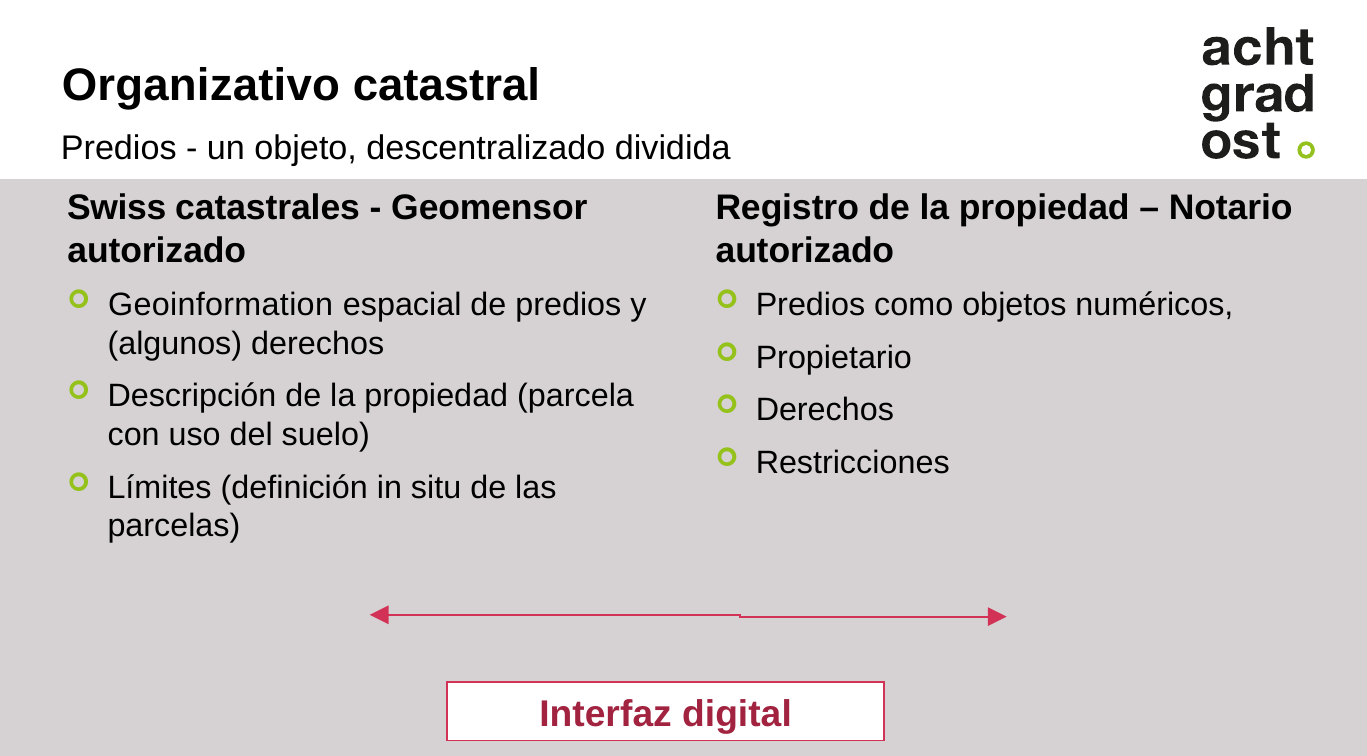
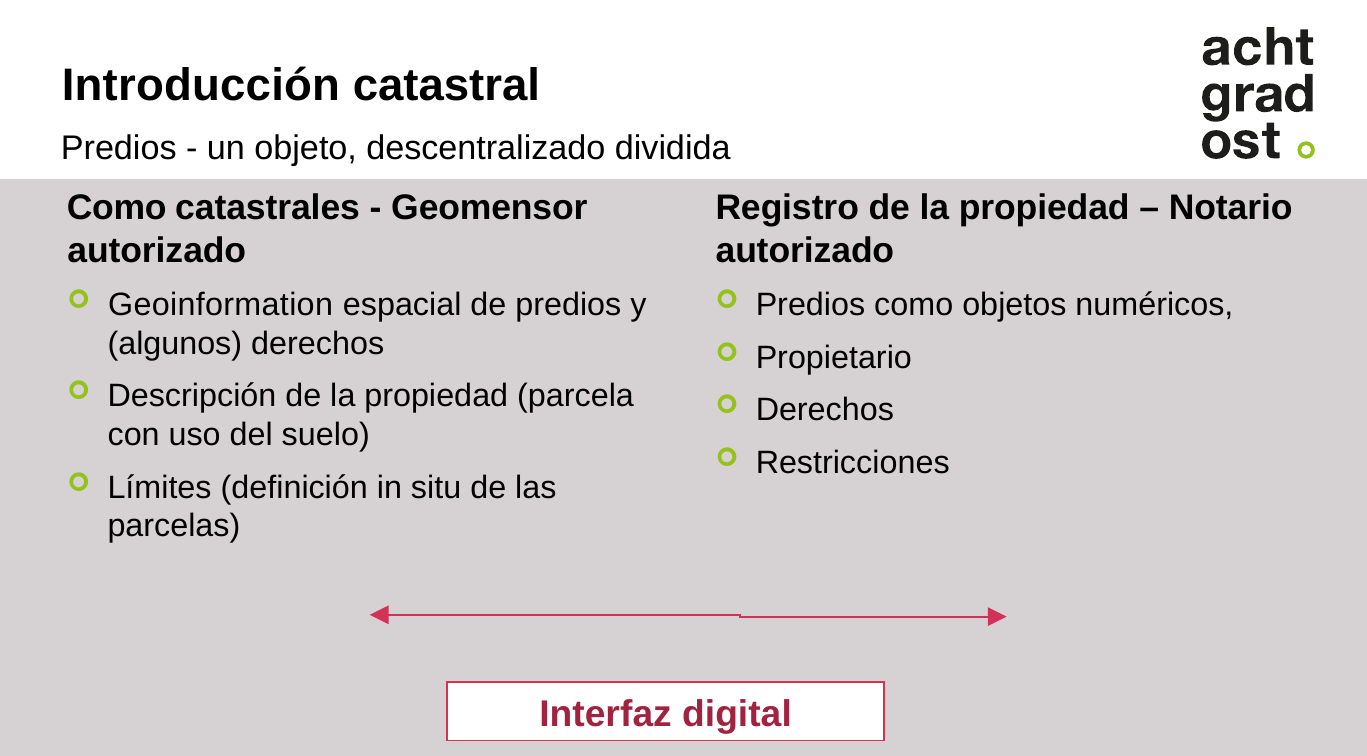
Organizativo: Organizativo -> Introducción
Swiss at (117, 208): Swiss -> Como
